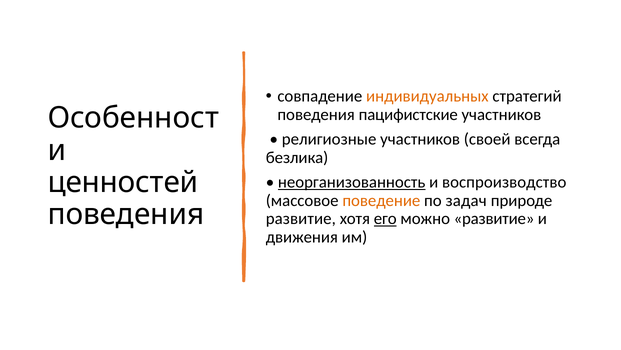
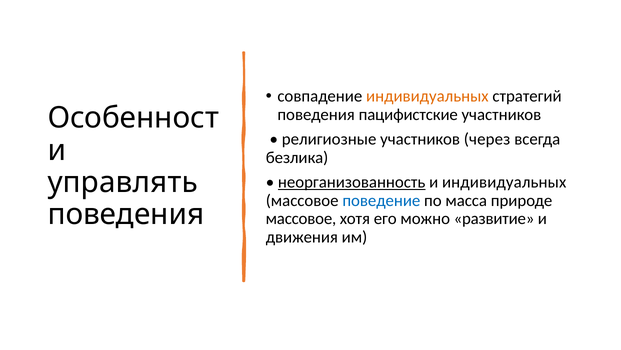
своей: своей -> через
ценностей: ценностей -> управлять
и воспроизводство: воспроизводство -> индивидуальных
поведение colour: orange -> blue
задач: задач -> масса
развитие at (301, 218): развитие -> массовое
его underline: present -> none
